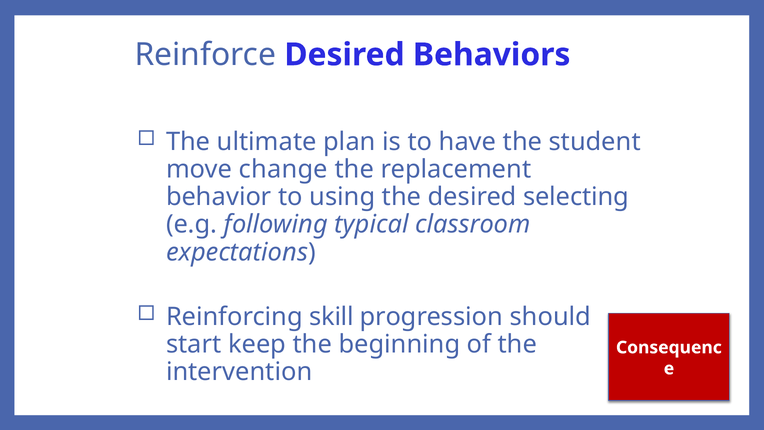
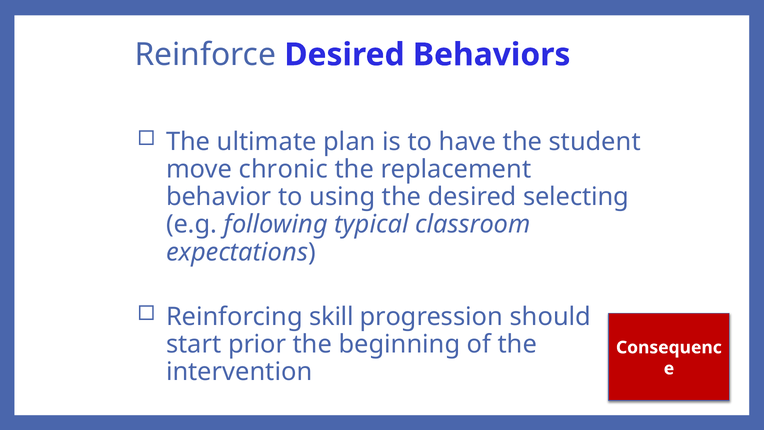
change: change -> chronic
keep: keep -> prior
